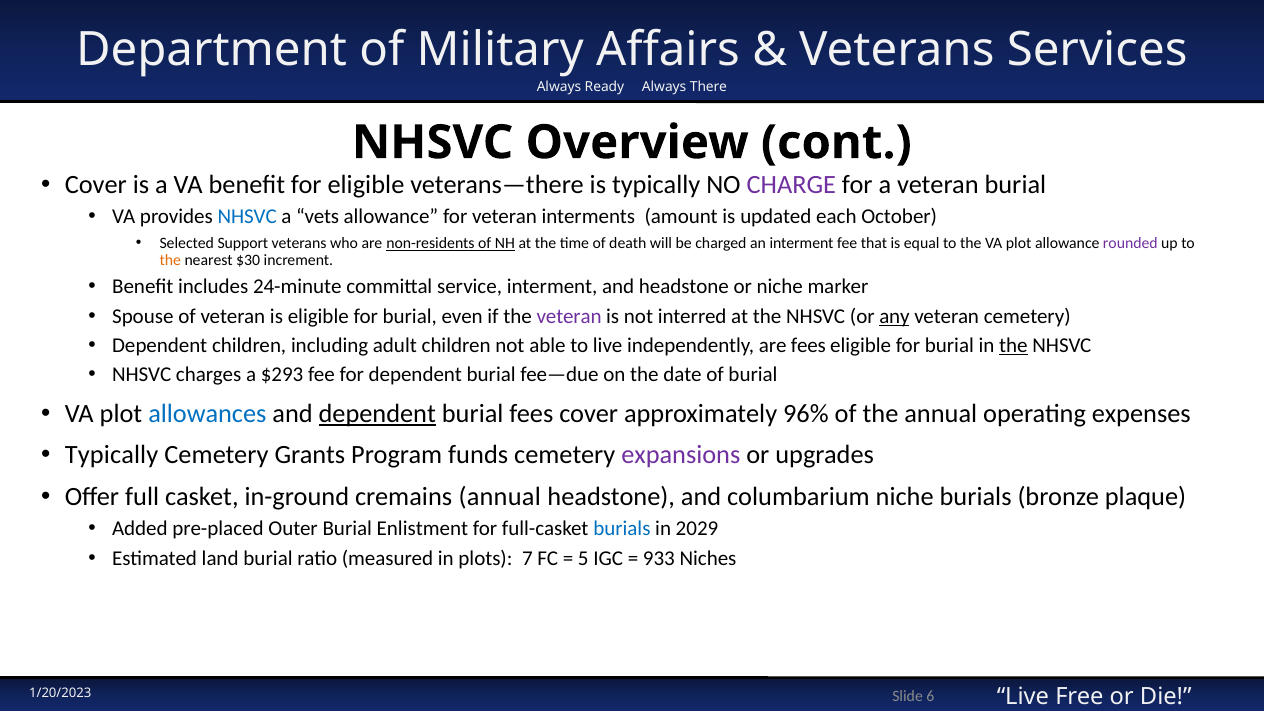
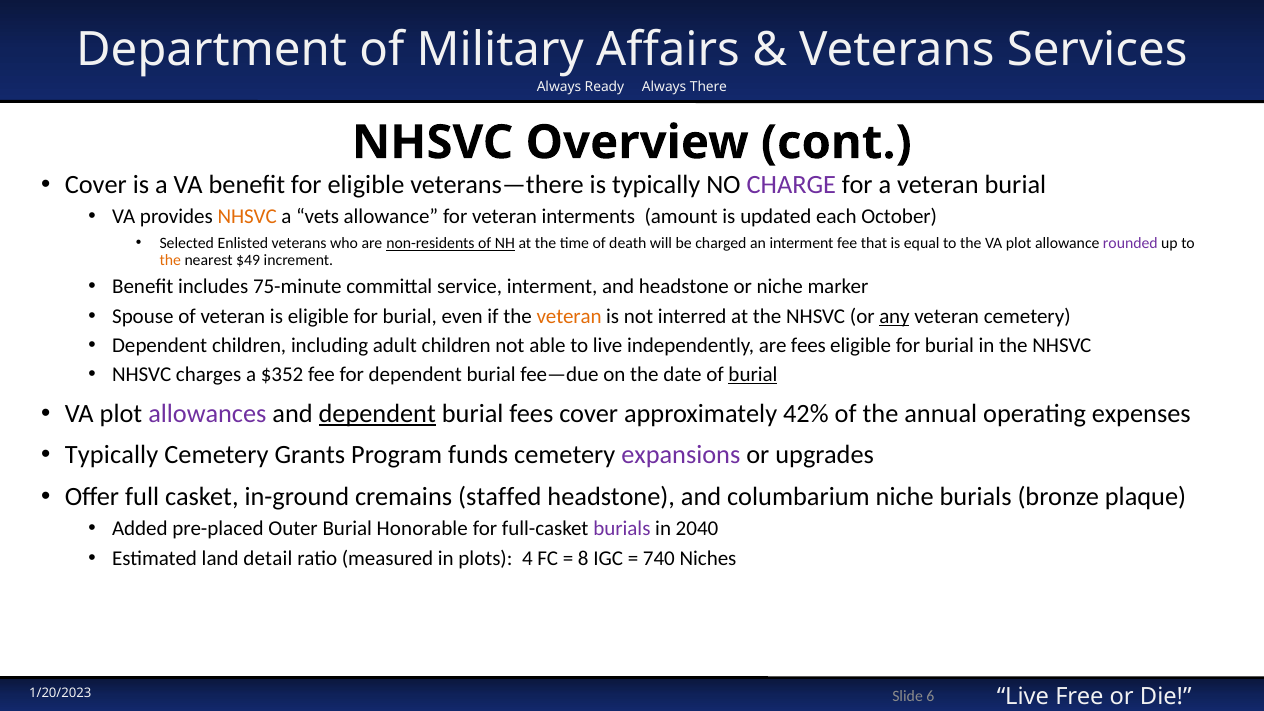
NHSVC at (247, 217) colour: blue -> orange
Support: Support -> Enlisted
$30: $30 -> $49
24-minute: 24-minute -> 75-minute
veteran at (569, 316) colour: purple -> orange
the at (1013, 345) underline: present -> none
$293: $293 -> $352
burial at (753, 375) underline: none -> present
allowances colour: blue -> purple
96%: 96% -> 42%
cremains annual: annual -> staffed
Enlistment: Enlistment -> Honorable
burials at (622, 529) colour: blue -> purple
2029: 2029 -> 2040
land burial: burial -> detail
7: 7 -> 4
5: 5 -> 8
933: 933 -> 740
